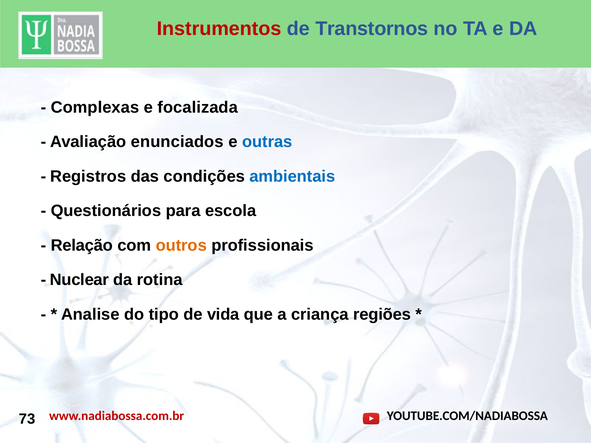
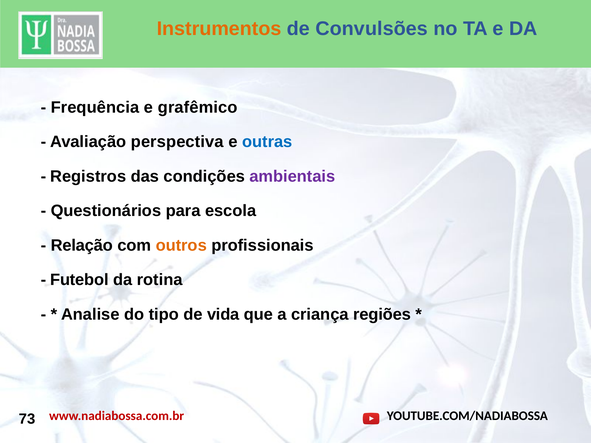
Instrumentos colour: red -> orange
Transtornos: Transtornos -> Convulsões
Complexas: Complexas -> Frequência
focalizada: focalizada -> grafêmico
enunciados: enunciados -> perspectiva
ambientais colour: blue -> purple
Nuclear: Nuclear -> Futebol
